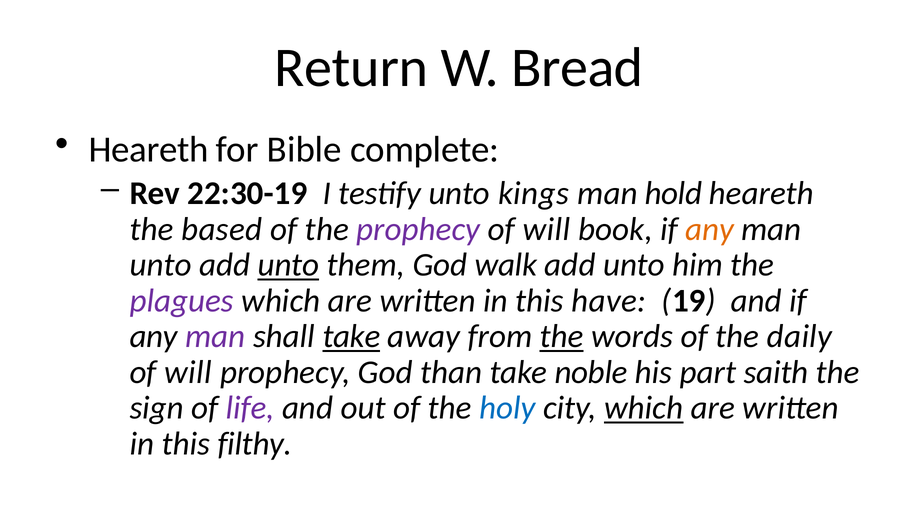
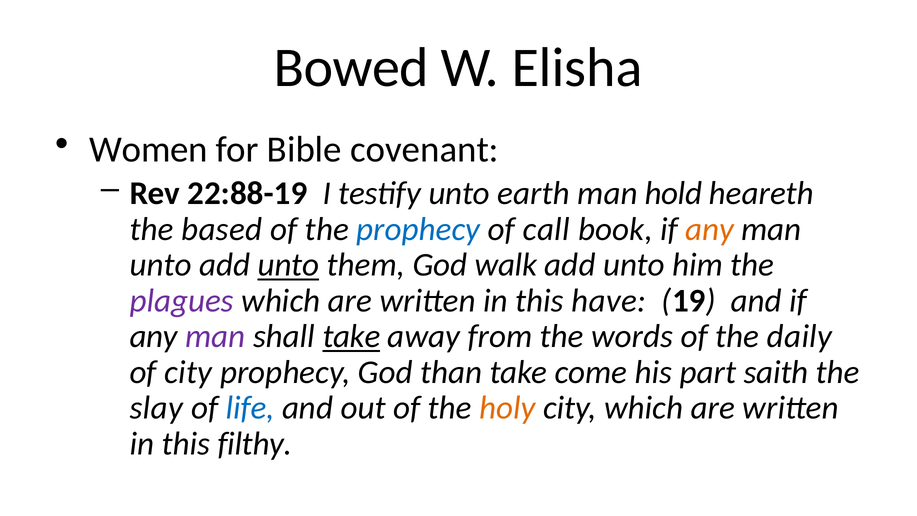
Return: Return -> Bowed
Bread: Bread -> Elisha
Heareth at (149, 150): Heareth -> Women
complete: complete -> covenant
22:30-19: 22:30-19 -> 22:88-19
kings: kings -> earth
prophecy at (418, 229) colour: purple -> blue
will at (546, 229): will -> call
the at (562, 336) underline: present -> none
will at (188, 372): will -> city
noble: noble -> come
sign: sign -> slay
life colour: purple -> blue
holy colour: blue -> orange
which at (644, 408) underline: present -> none
